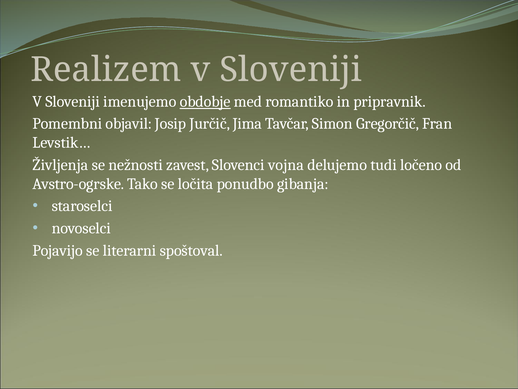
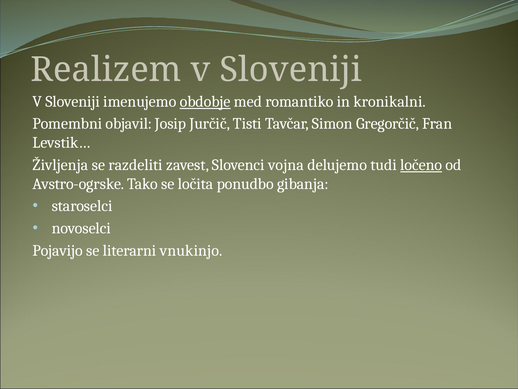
pripravnik: pripravnik -> kronikalni
Jima: Jima -> Tisti
nežnosti: nežnosti -> razdeliti
ločeno underline: none -> present
spoštoval: spoštoval -> vnukinjo
